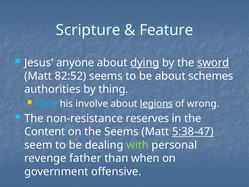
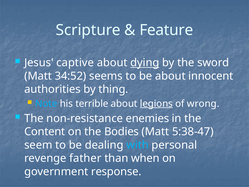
anyone: anyone -> captive
sword underline: present -> none
82:52: 82:52 -> 34:52
schemes: schemes -> innocent
involve: involve -> terrible
reserves: reserves -> enemies
the Seems: Seems -> Bodies
5:38-47 underline: present -> none
with colour: light green -> light blue
offensive: offensive -> response
